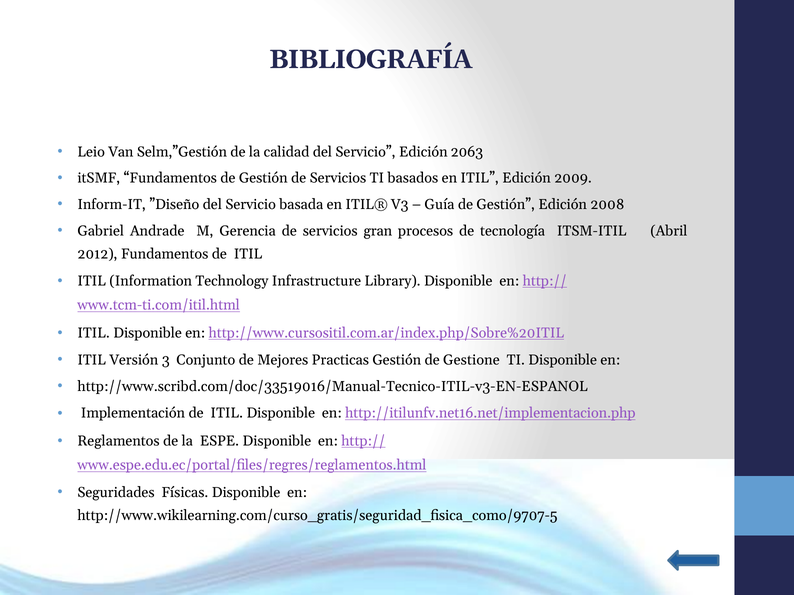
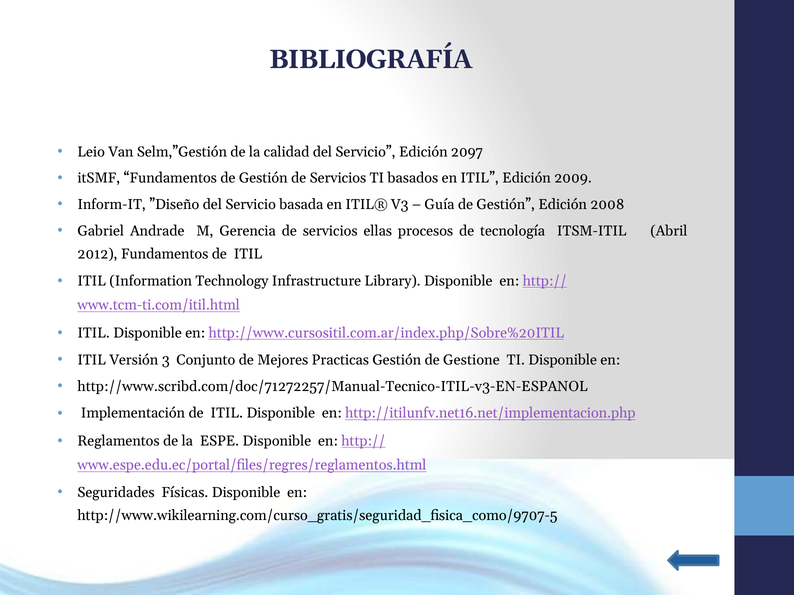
2063: 2063 -> 2097
gran: gran -> ellas
http://www.scribd.com/doc/33519016/Manual-Tecnico-ITIL-v3-EN-ESPANOL: http://www.scribd.com/doc/33519016/Manual-Tecnico-ITIL-v3-EN-ESPANOL -> http://www.scribd.com/doc/71272257/Manual-Tecnico-ITIL-v3-EN-ESPANOL
